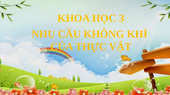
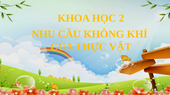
3: 3 -> 2
